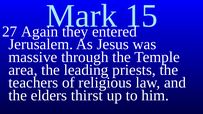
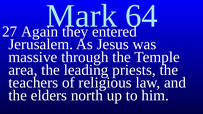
15: 15 -> 64
thirst: thirst -> north
